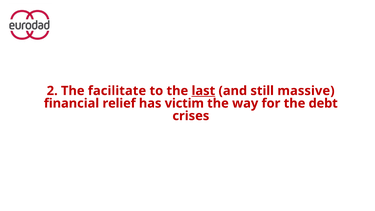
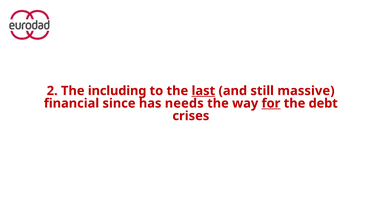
facilitate: facilitate -> including
relief: relief -> since
victim: victim -> needs
for underline: none -> present
